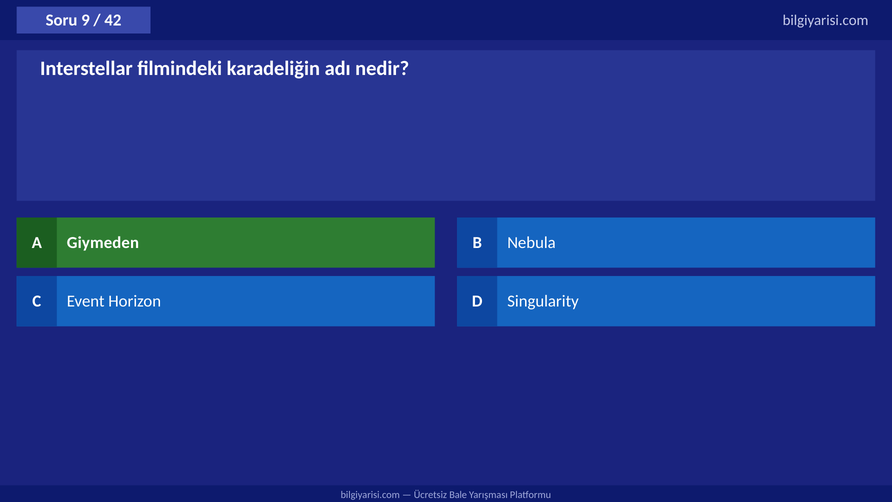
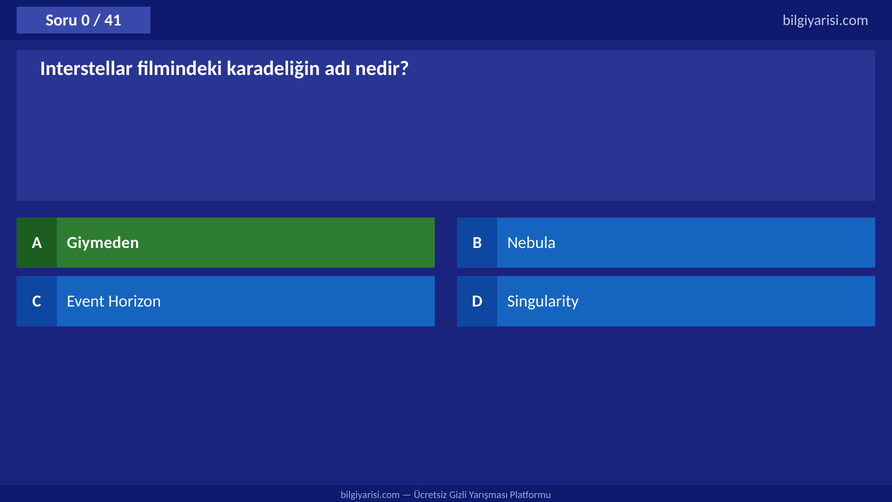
9: 9 -> 0
42: 42 -> 41
Bale: Bale -> Gizli
